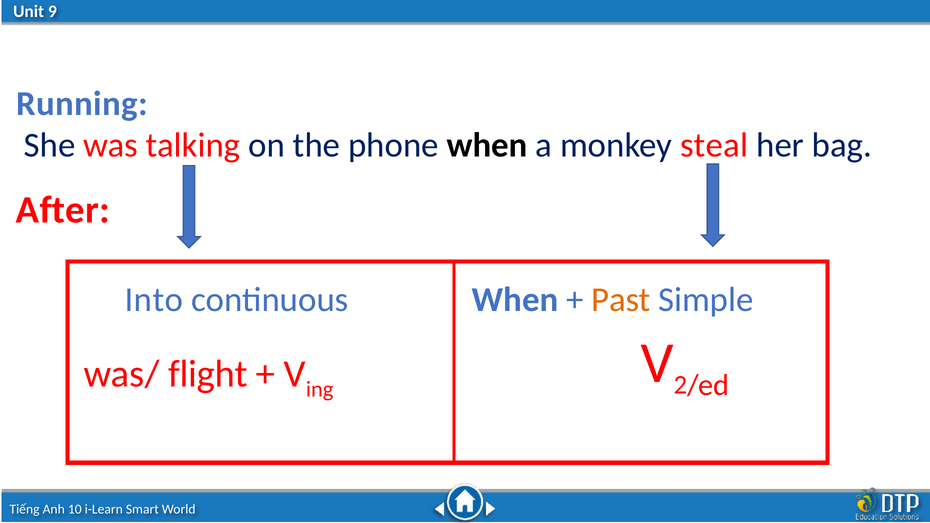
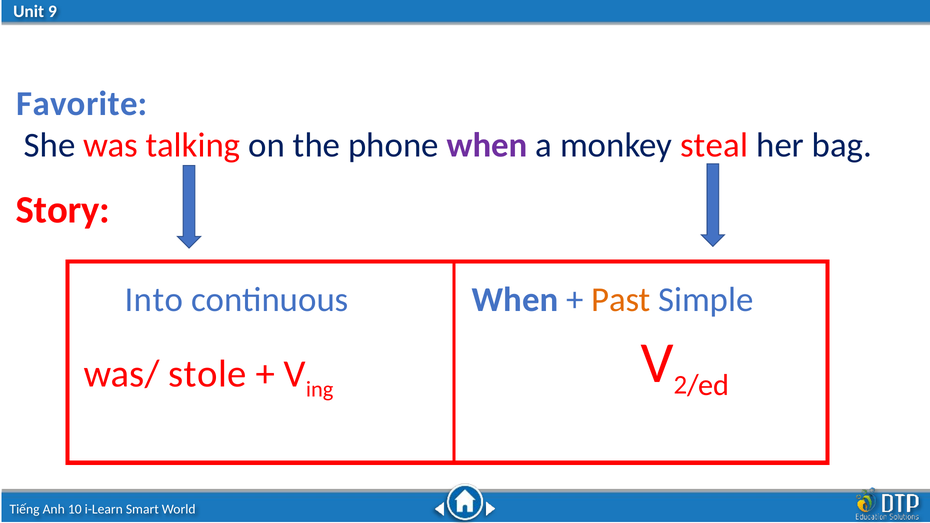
Running: Running -> Favorite
when at (487, 145) colour: black -> purple
After: After -> Story
flight: flight -> stole
